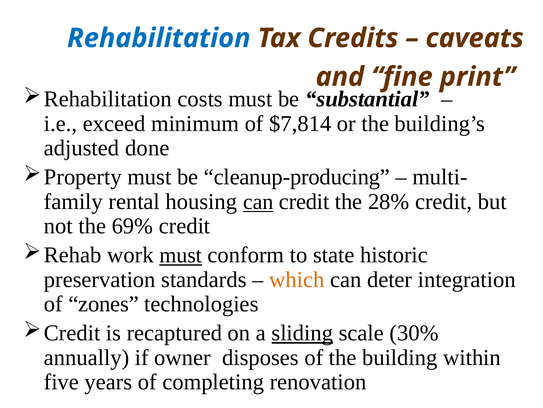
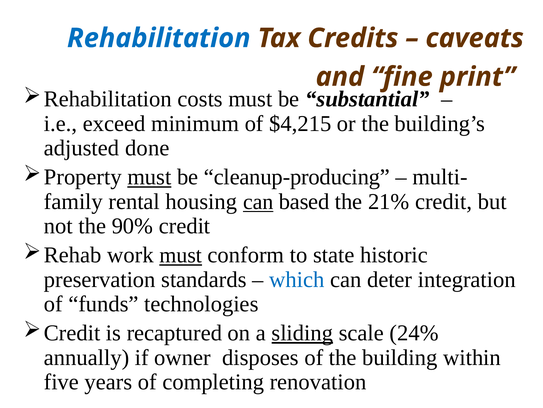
$7,814: $7,814 -> $4,215
must at (149, 177) underline: none -> present
can credit: credit -> based
28%: 28% -> 21%
69%: 69% -> 90%
which colour: orange -> blue
zones: zones -> funds
30%: 30% -> 24%
